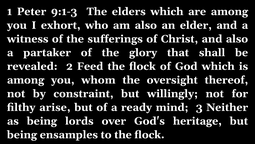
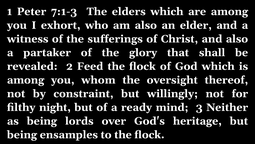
9:1-3: 9:1-3 -> 7:1-3
arise: arise -> night
